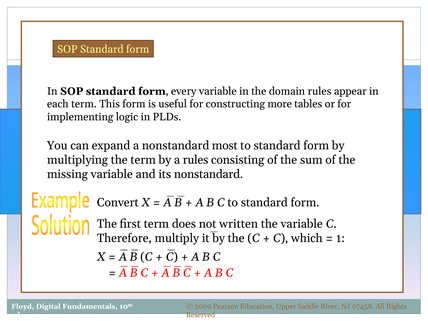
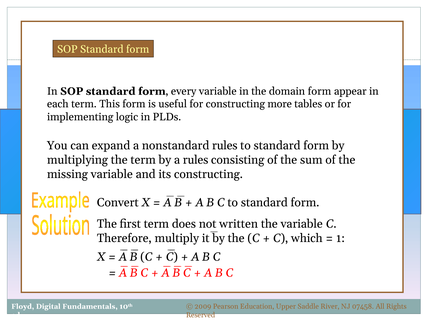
domain rules: rules -> form
nonstandard most: most -> rules
its nonstandard: nonstandard -> constructing
